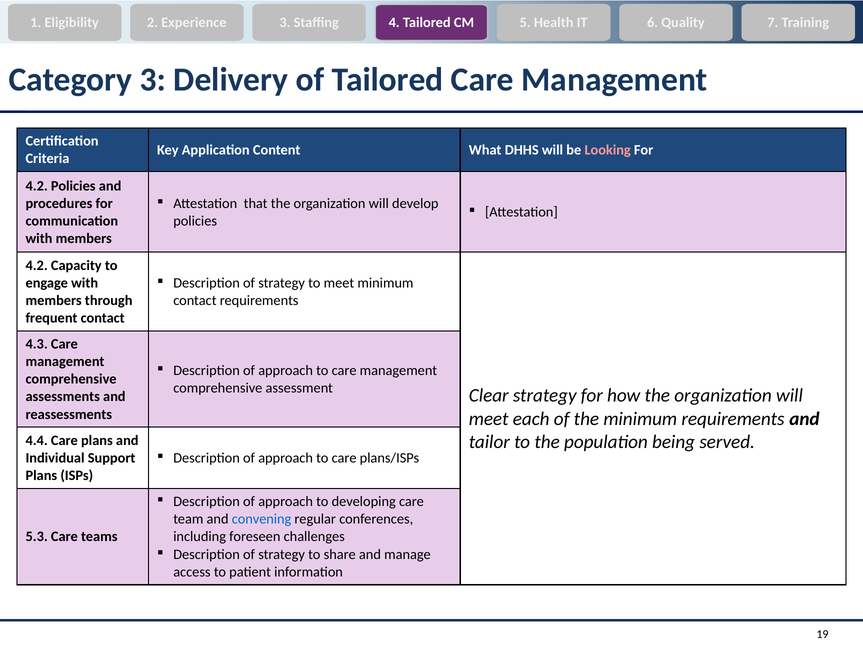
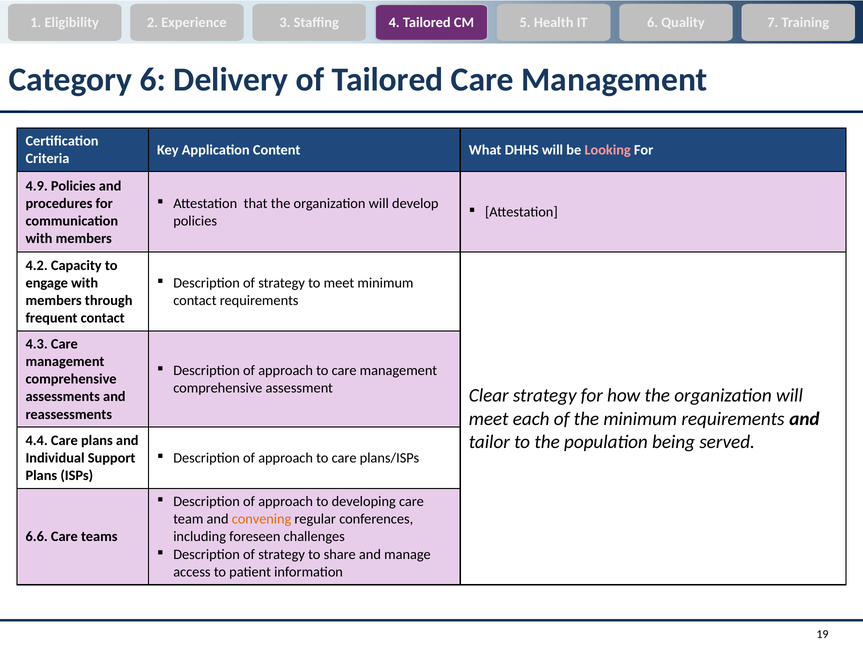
Category 3: 3 -> 6
4.2 at (37, 186): 4.2 -> 4.9
convening colour: blue -> orange
5.3: 5.3 -> 6.6
